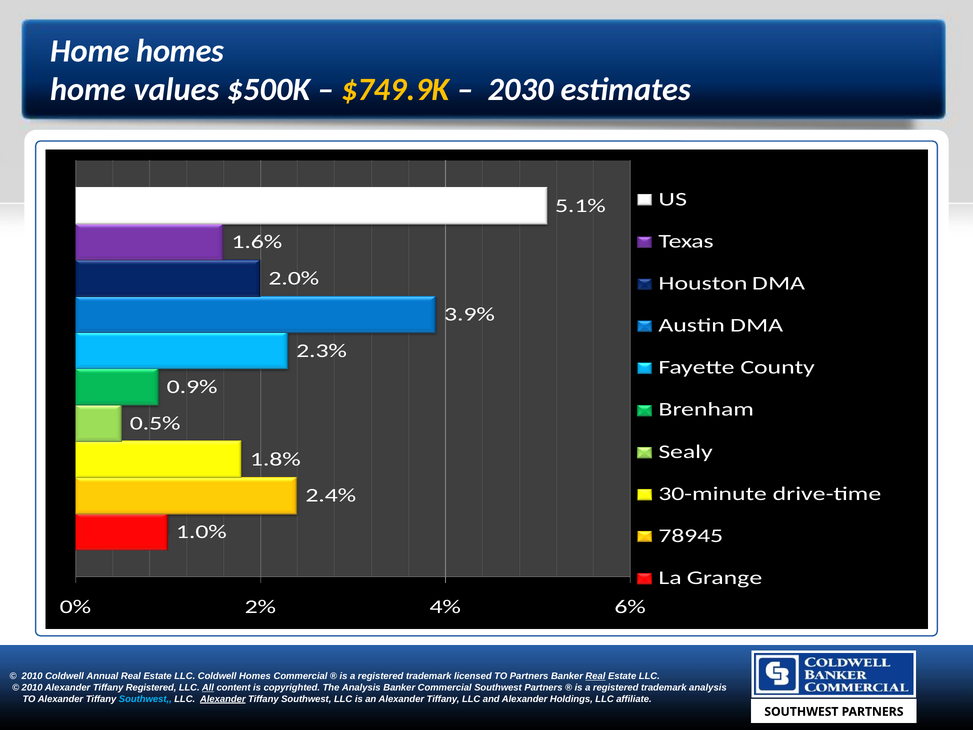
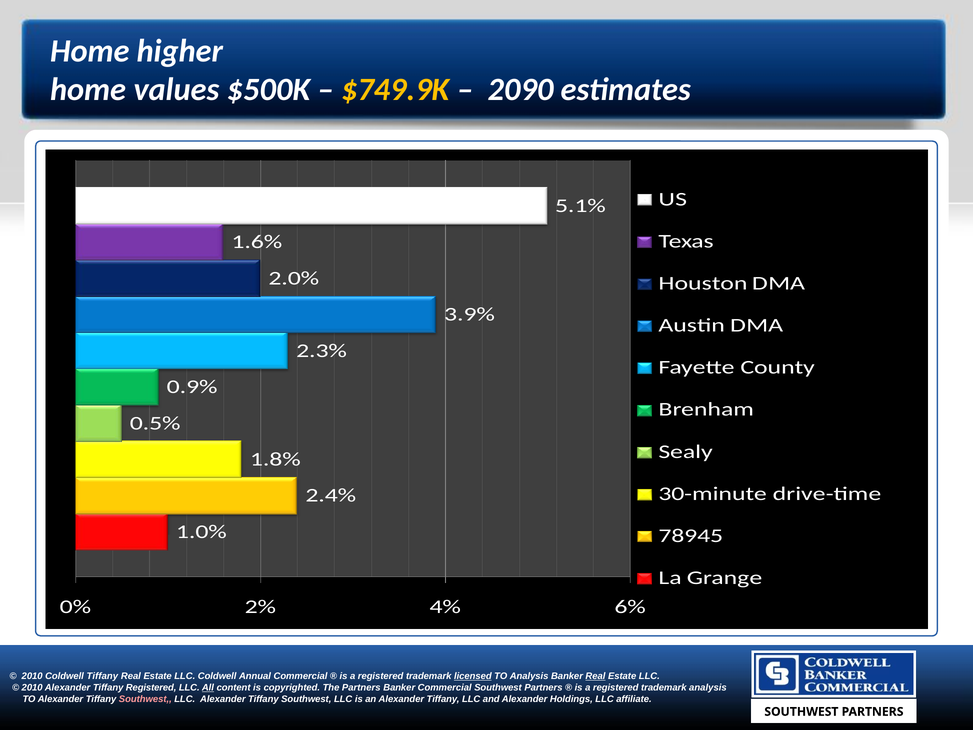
Home homes: homes -> higher
2030: 2030 -> 2090
Coldwell Annual: Annual -> Tiffany
Coldwell Homes: Homes -> Annual
licensed underline: none -> present
TO Partners: Partners -> Analysis
The Analysis: Analysis -> Partners
Southwest at (145, 699) colour: light blue -> pink
Alexander at (223, 699) underline: present -> none
